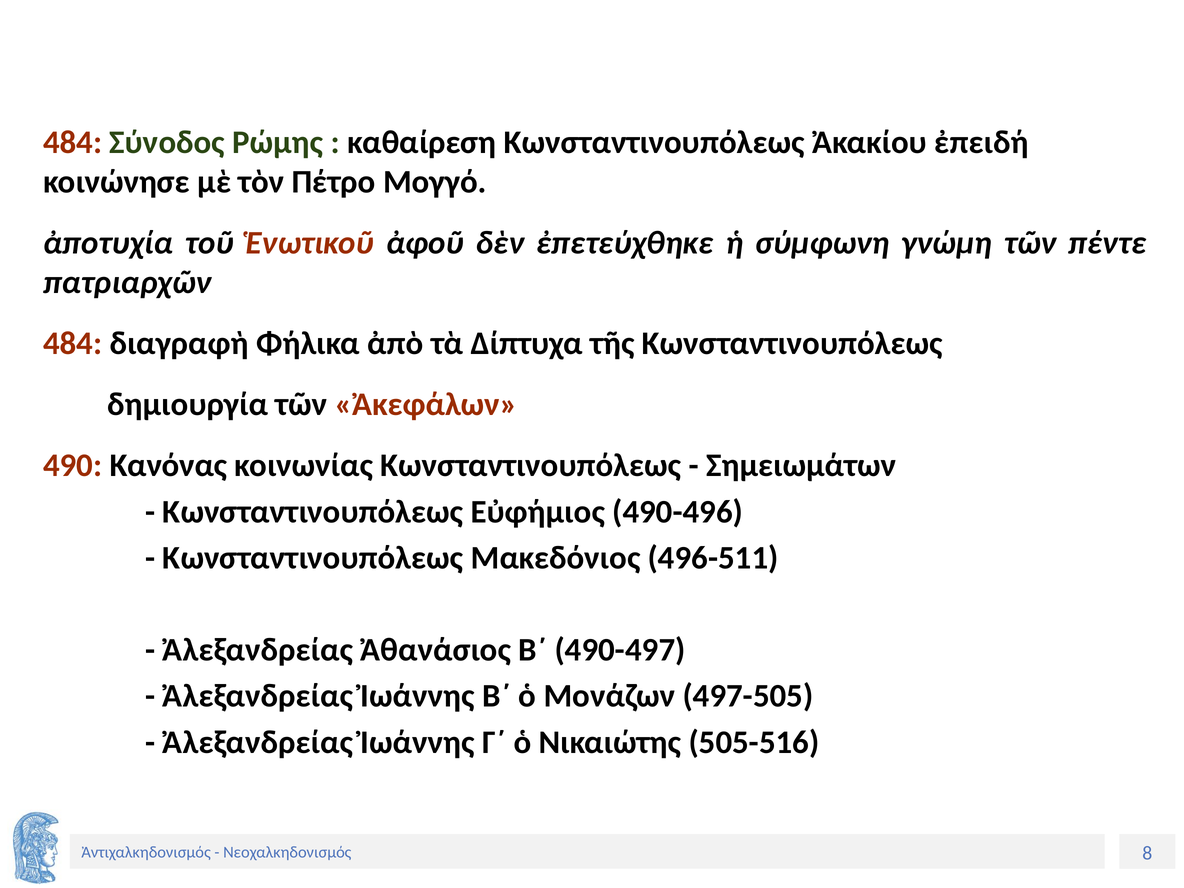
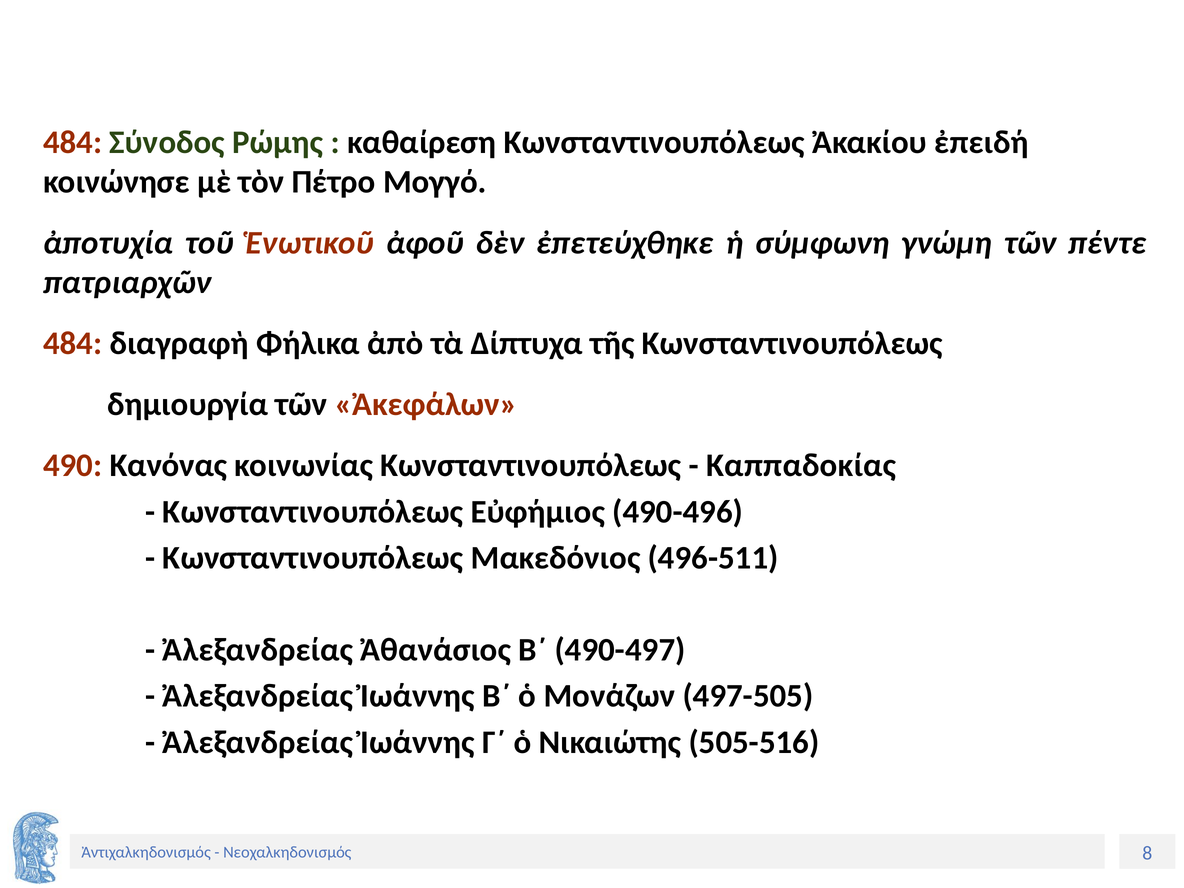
Σημειωμάτων: Σημειωμάτων -> Καππαδοκίας
